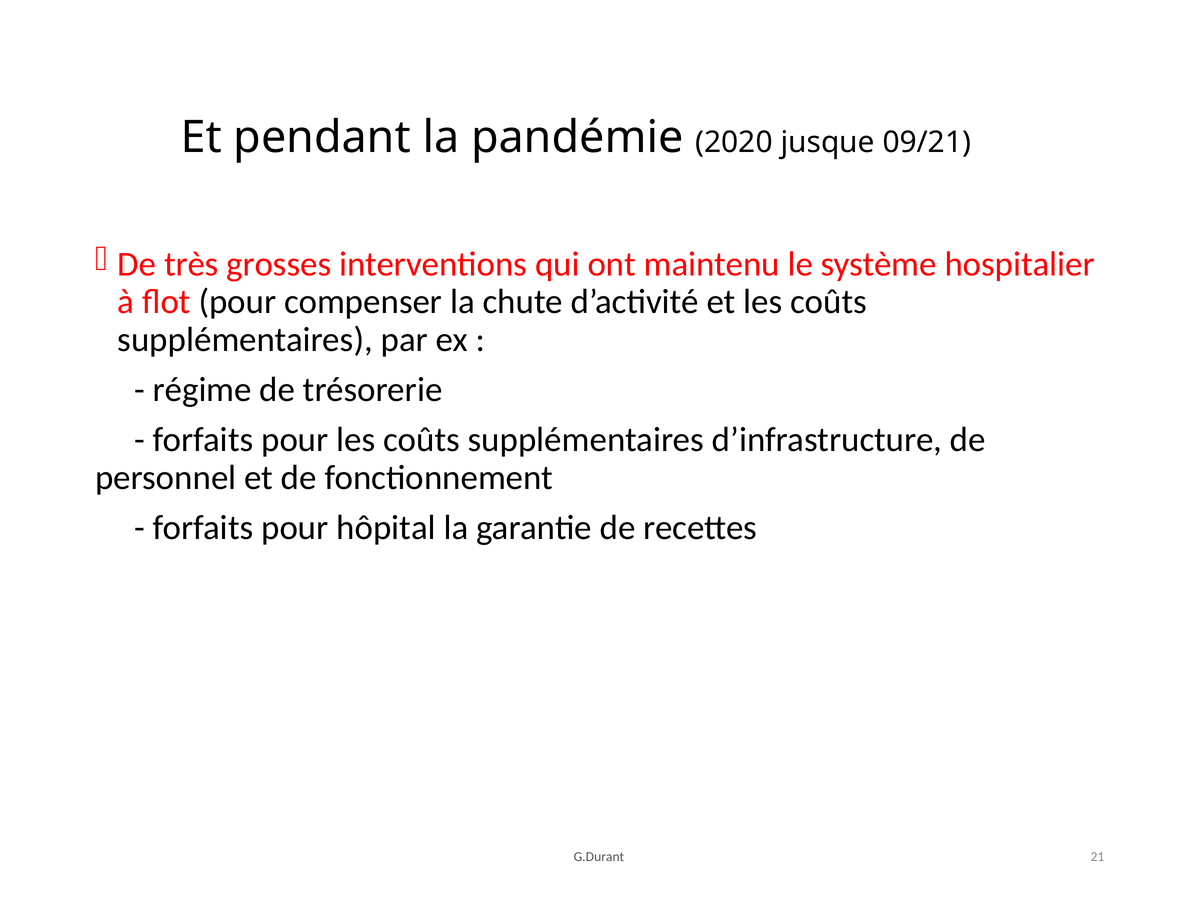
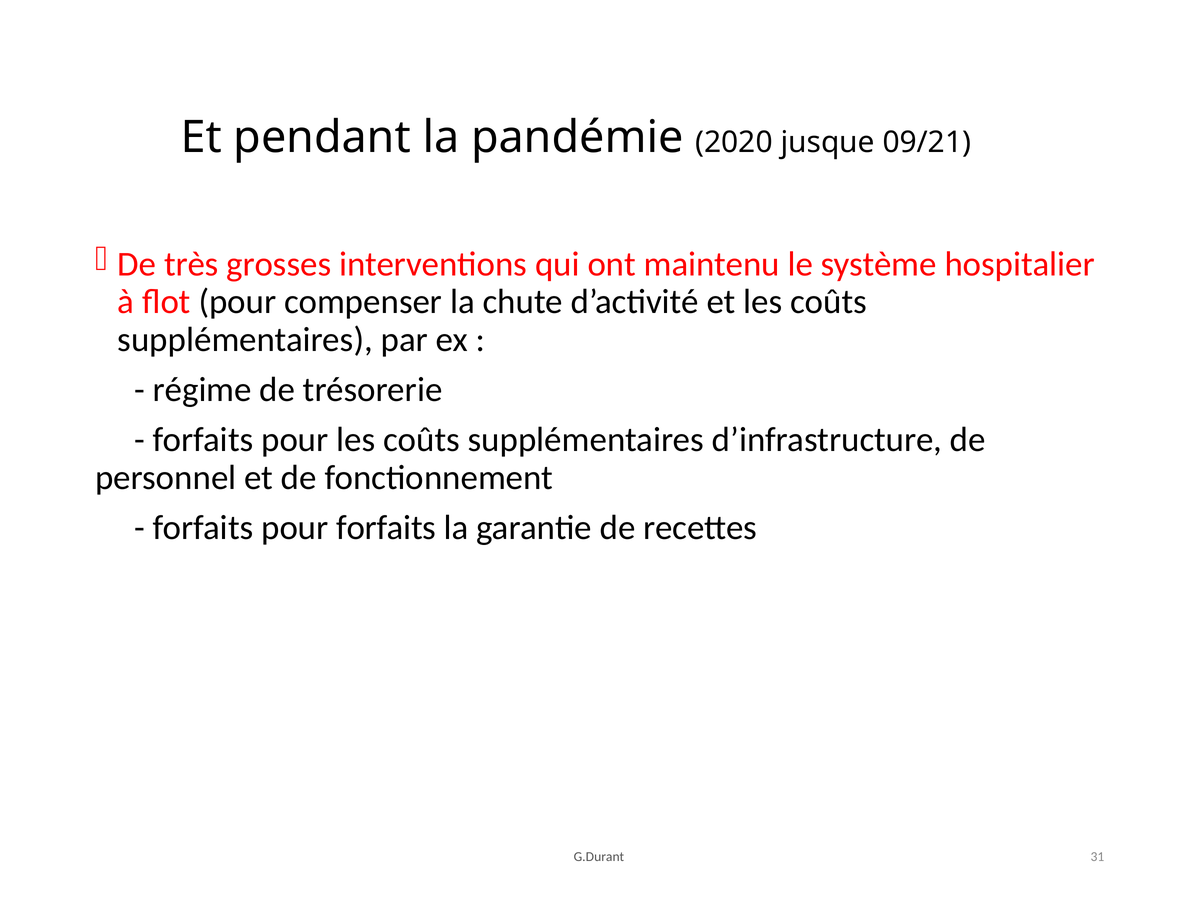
pour hôpital: hôpital -> forfaits
21: 21 -> 31
